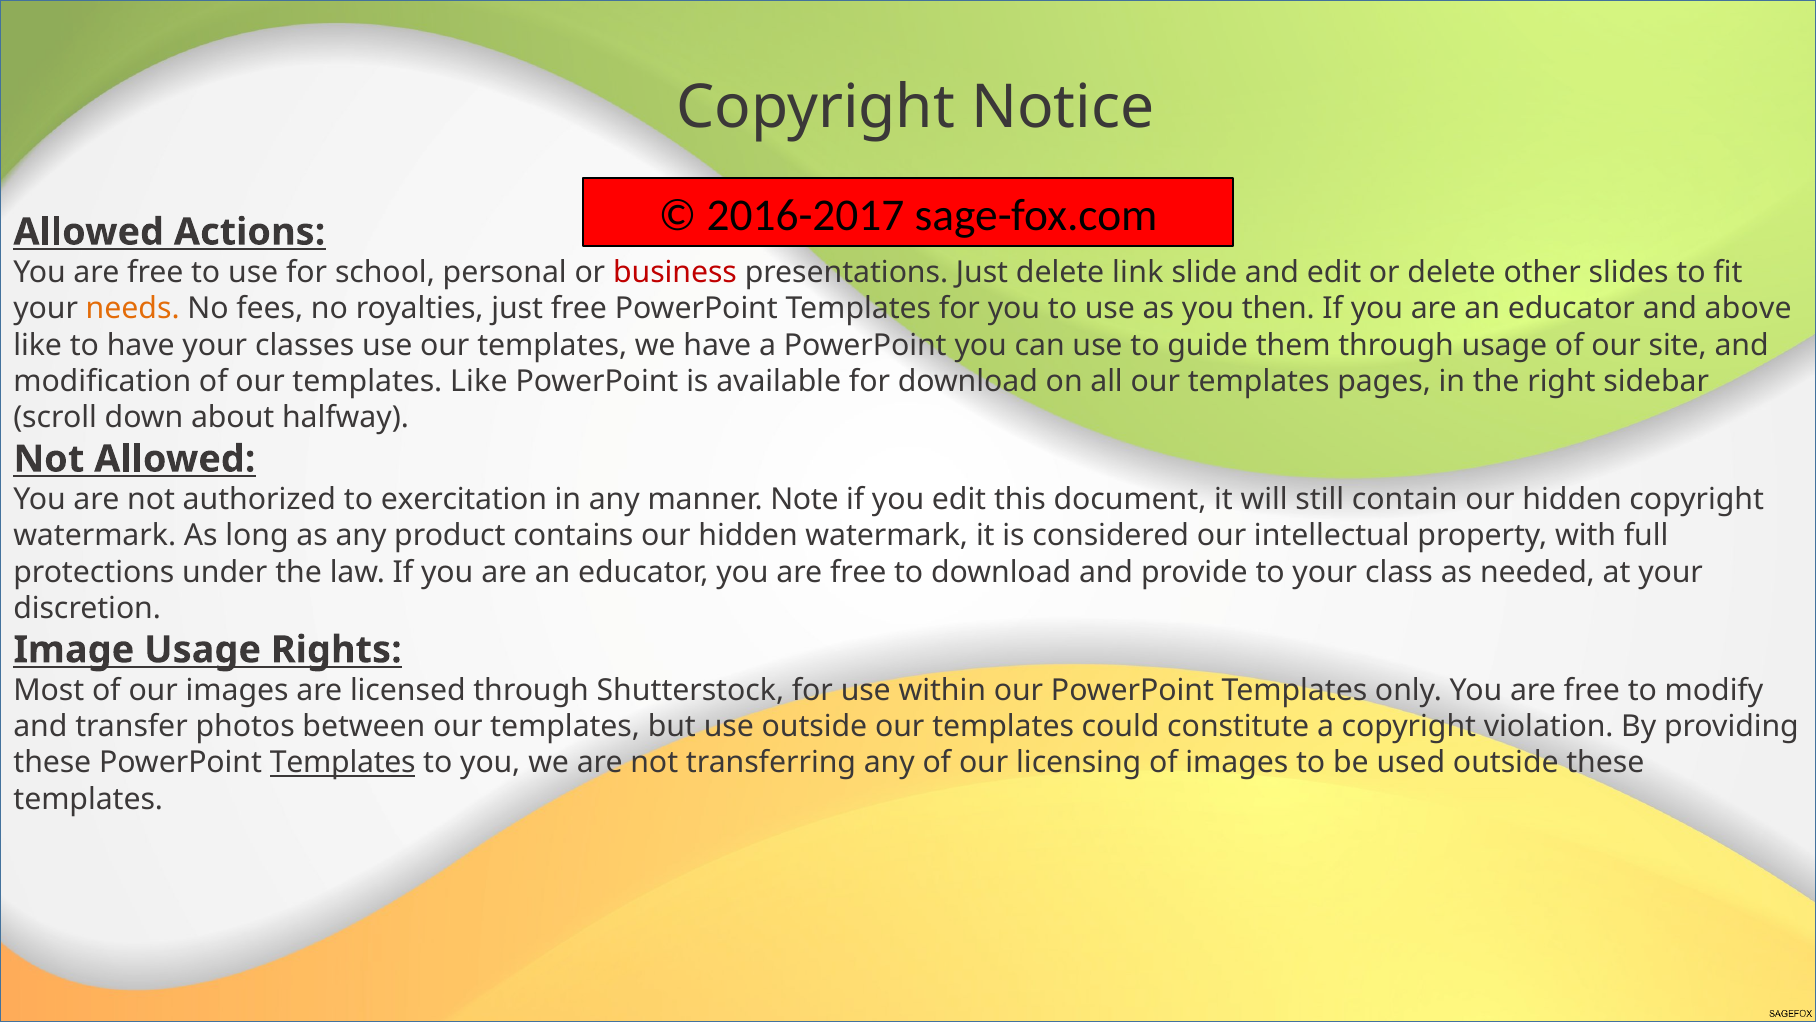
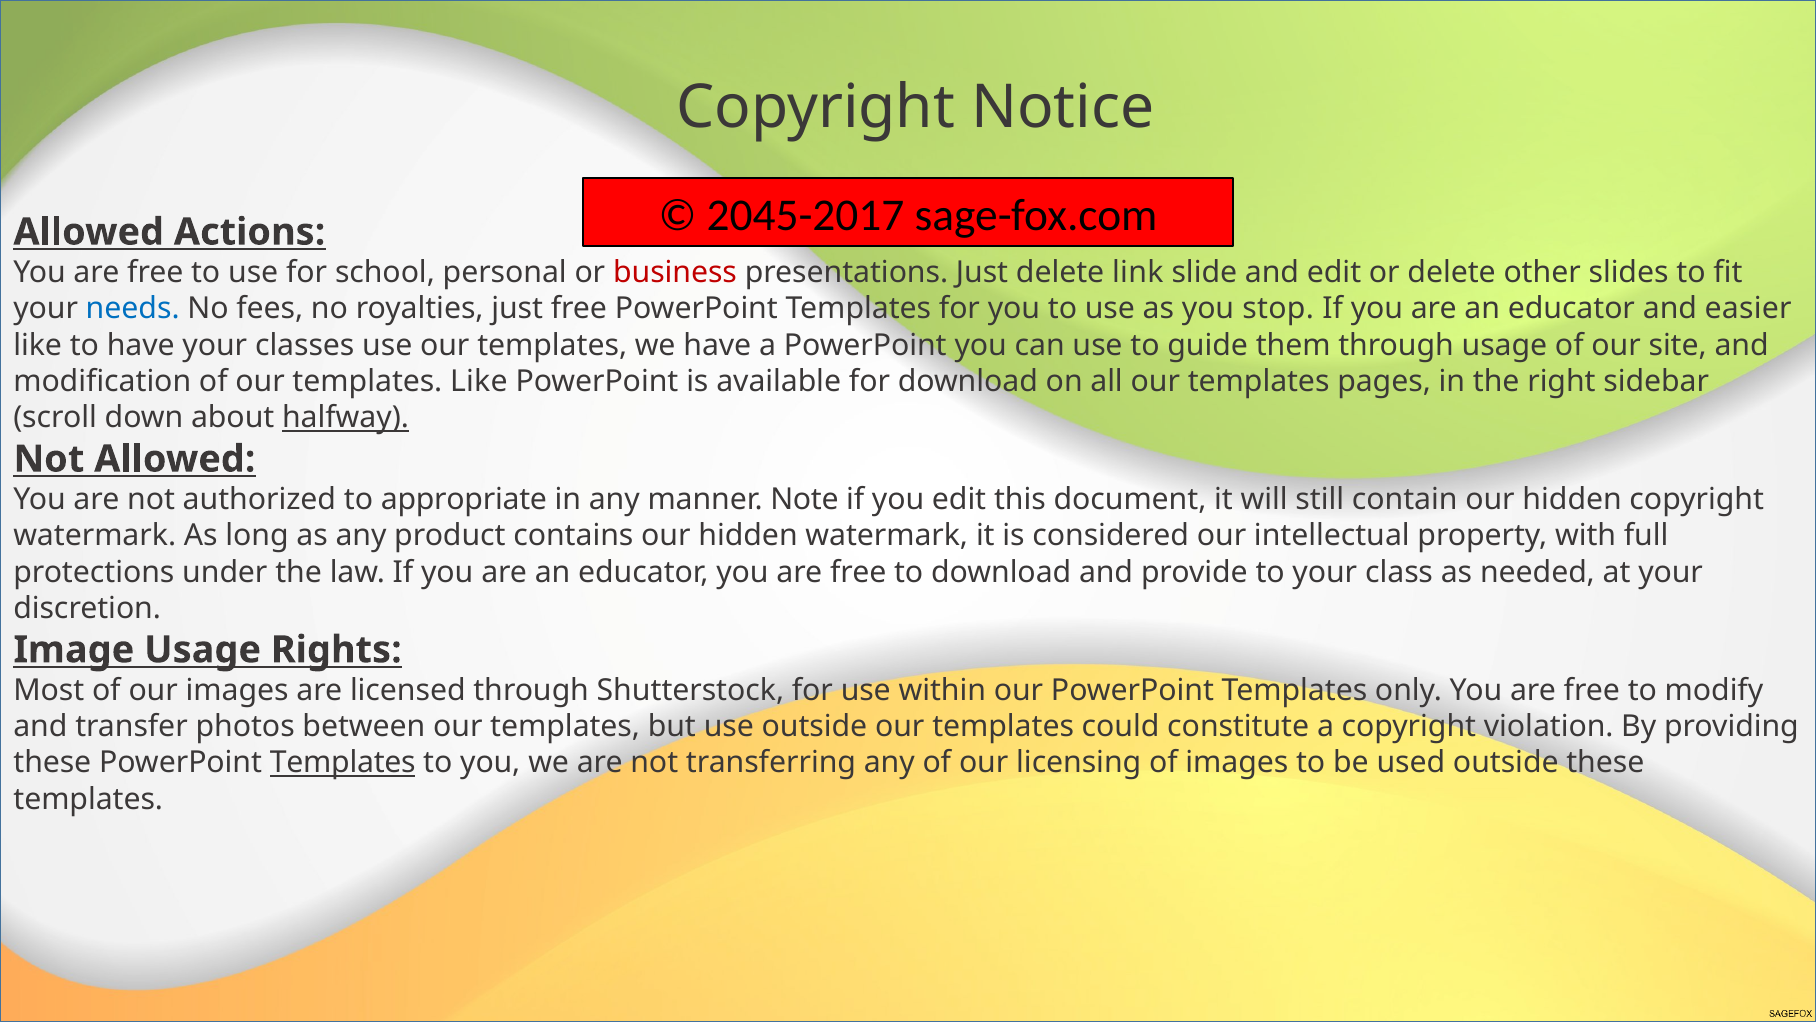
2016-2017: 2016-2017 -> 2045-2017
needs colour: orange -> blue
then: then -> stop
above: above -> easier
halfway underline: none -> present
exercitation: exercitation -> appropriate
